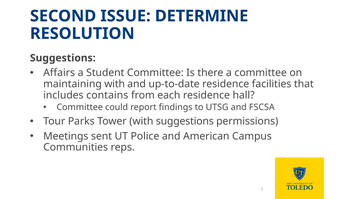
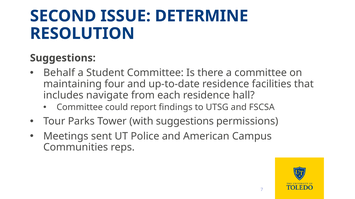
Affairs: Affairs -> Behalf
maintaining with: with -> four
contains: contains -> navigate
